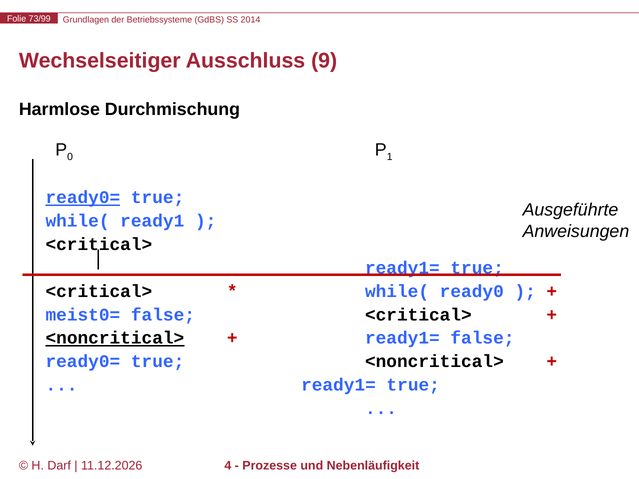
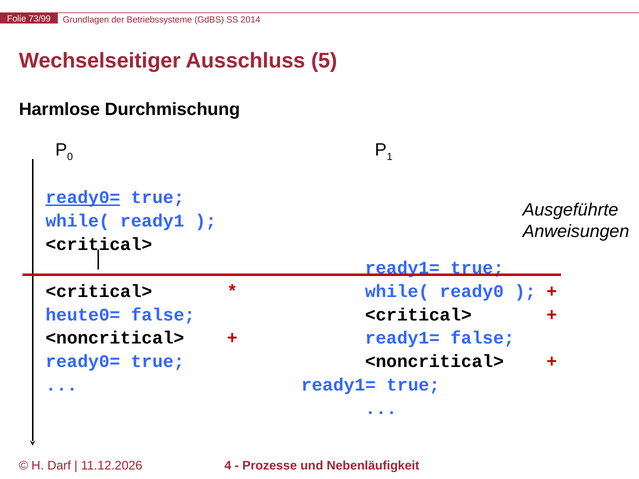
9: 9 -> 5
meist0=: meist0= -> heute0=
<noncritical> at (115, 338) underline: present -> none
